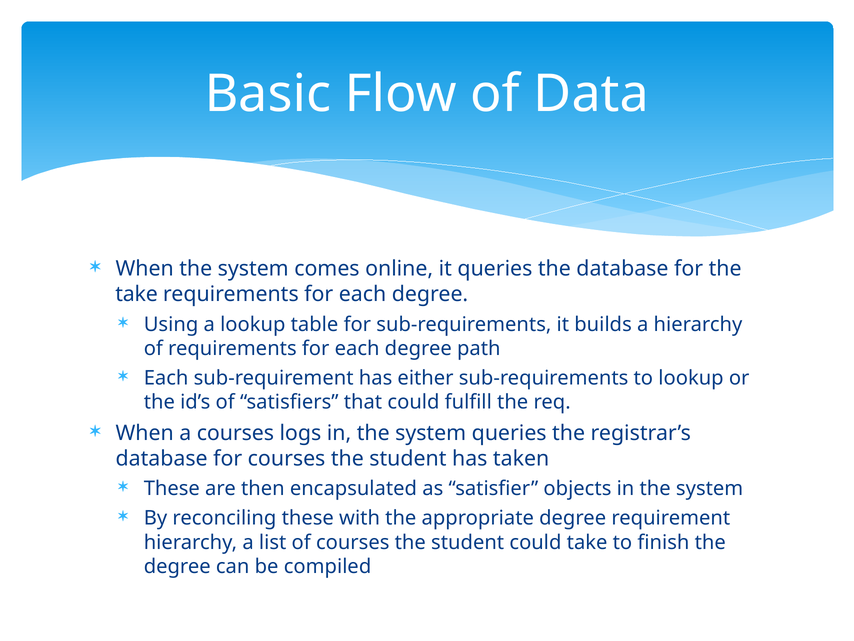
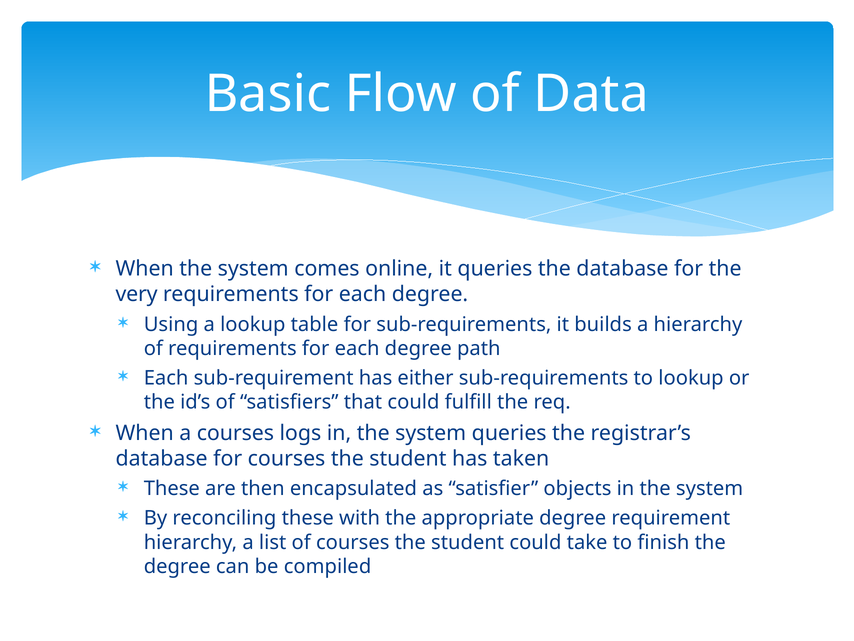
take at (137, 294): take -> very
